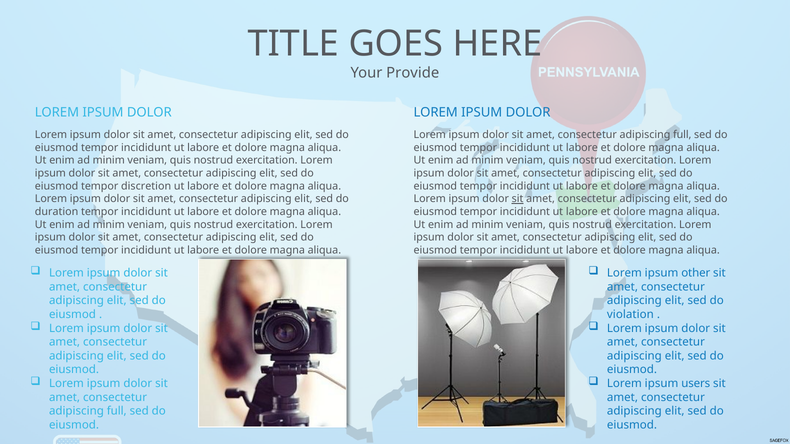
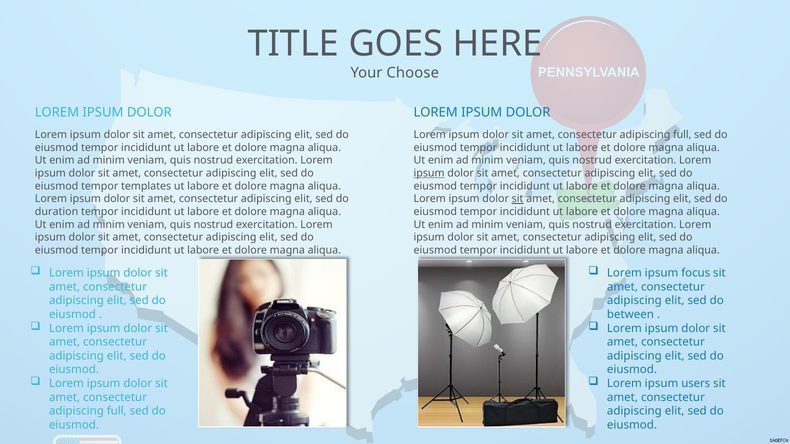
Provide: Provide -> Choose
ipsum at (429, 173) underline: none -> present
discretion: discretion -> templates
other: other -> focus
violation: violation -> between
